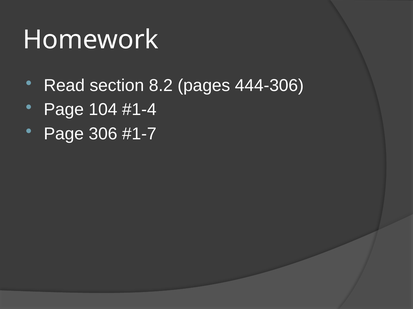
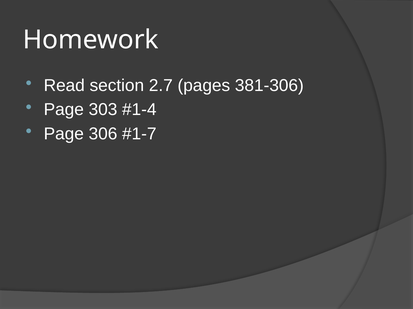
8.2: 8.2 -> 2.7
444-306: 444-306 -> 381-306
104: 104 -> 303
